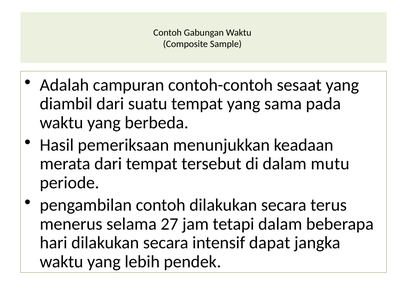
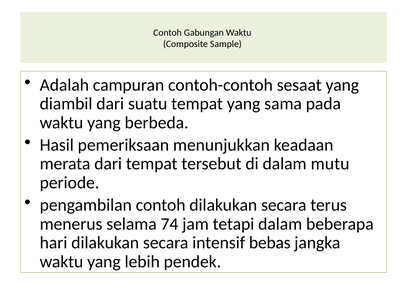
27: 27 -> 74
dapat: dapat -> bebas
